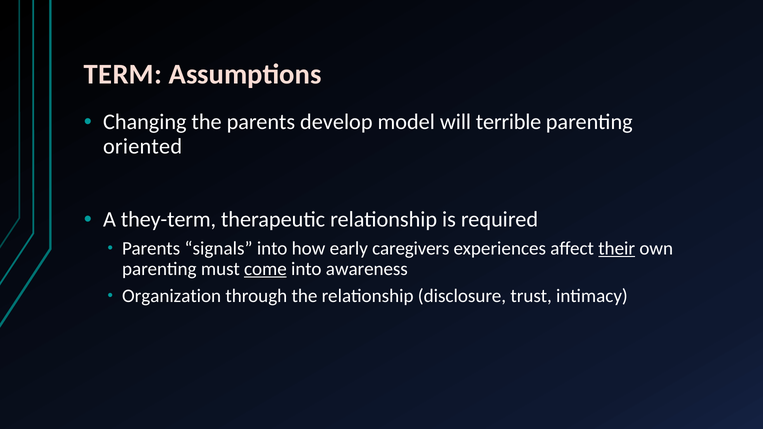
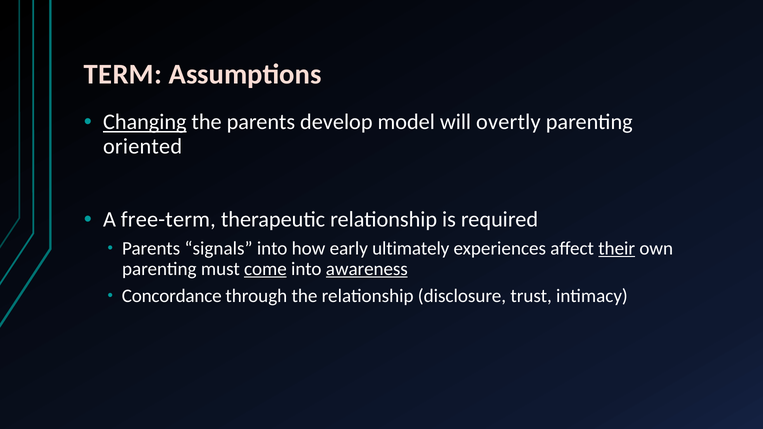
Changing underline: none -> present
terrible: terrible -> overtly
they-term: they-term -> free-term
caregivers: caregivers -> ultimately
awareness underline: none -> present
Organization: Organization -> Concordance
